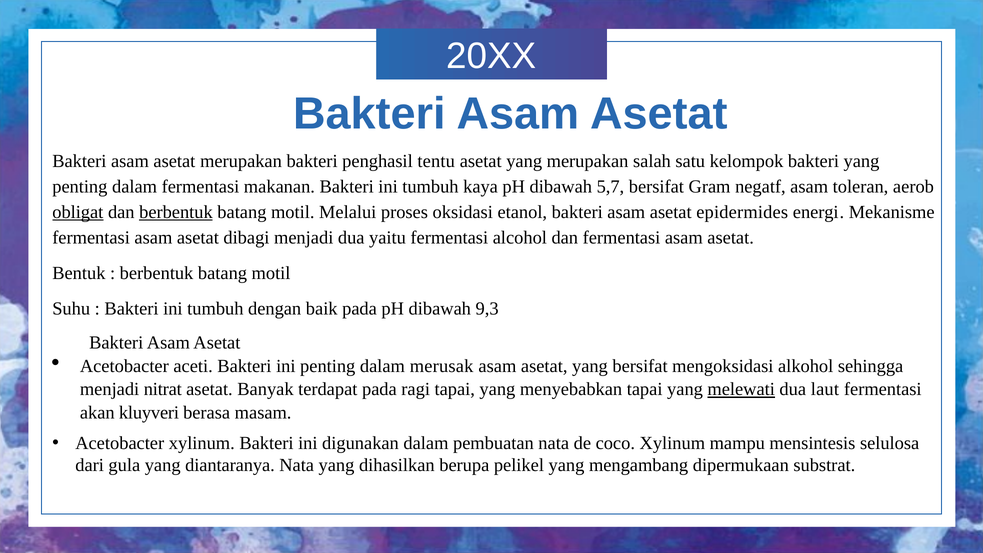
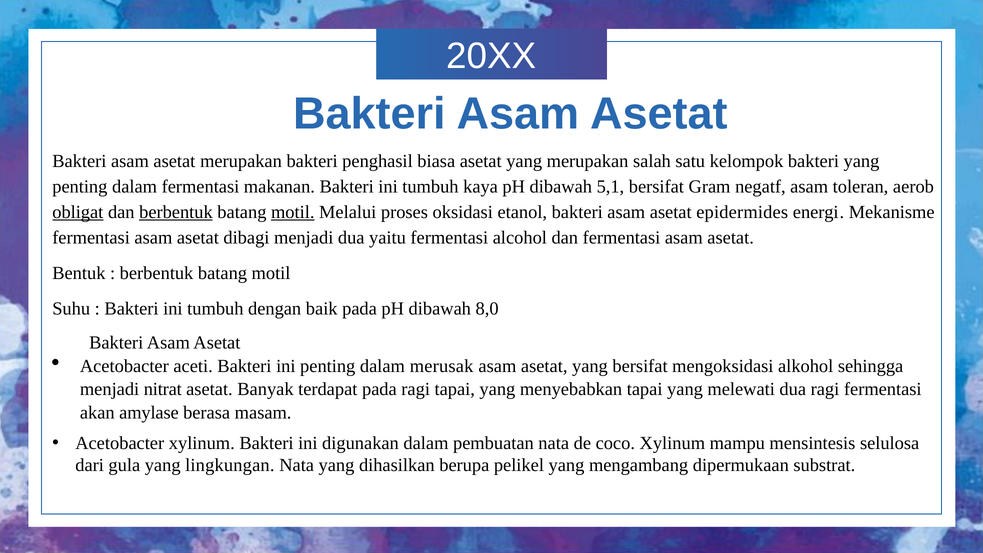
tentu: tentu -> biasa
5,7: 5,7 -> 5,1
motil at (293, 212) underline: none -> present
9,3: 9,3 -> 8,0
melewati underline: present -> none
dua laut: laut -> ragi
kluyveri: kluyveri -> amylase
diantaranya: diantaranya -> lingkungan
